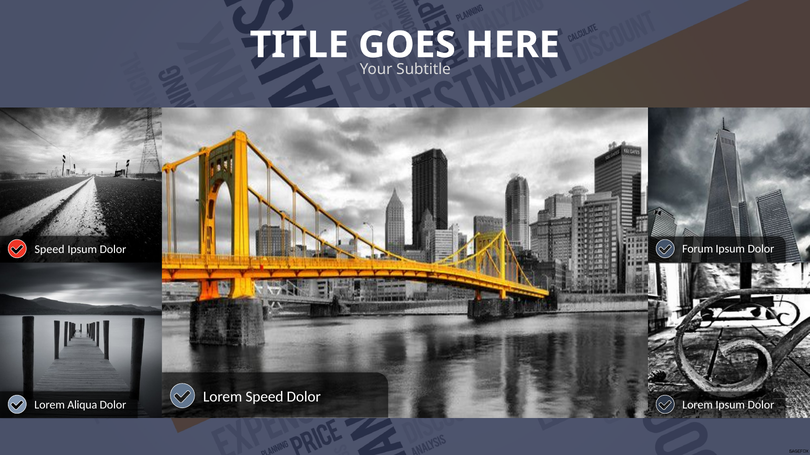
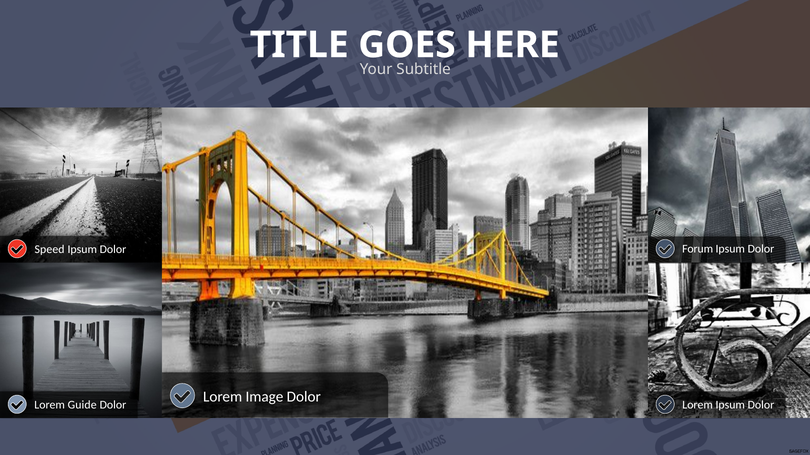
Lorem Speed: Speed -> Image
Aliqua: Aliqua -> Guide
